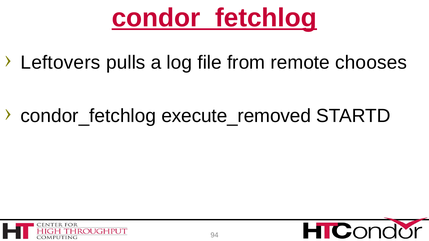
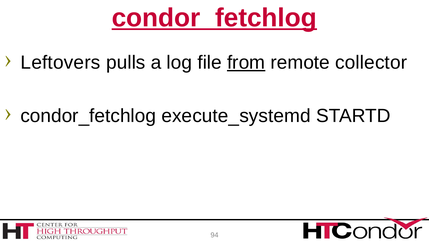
from underline: none -> present
chooses: chooses -> collector
execute_removed: execute_removed -> execute_systemd
